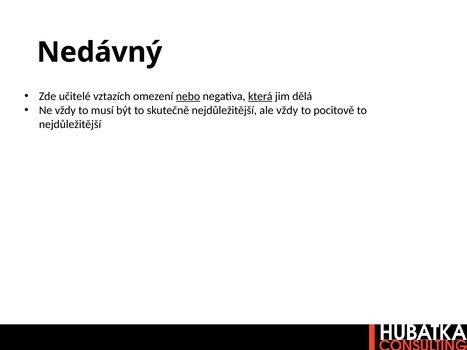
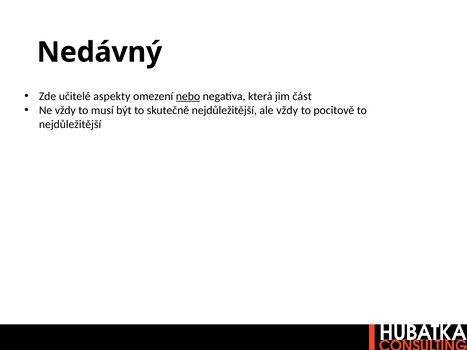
vztazích: vztazích -> aspekty
která underline: present -> none
dělá: dělá -> část
